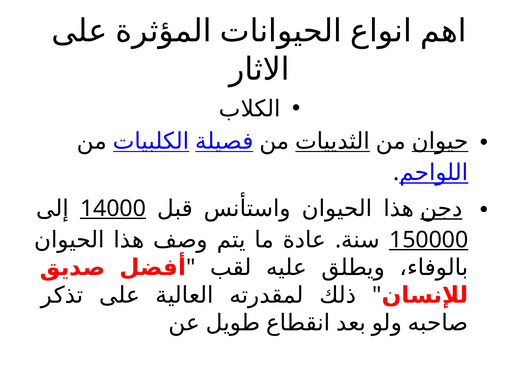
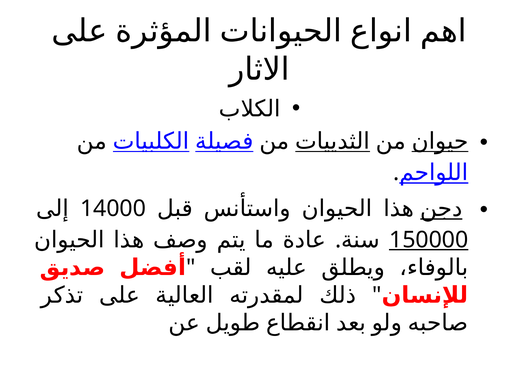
14000 underline: present -> none
